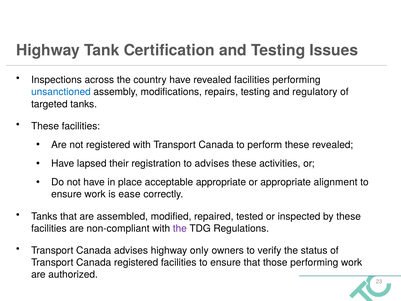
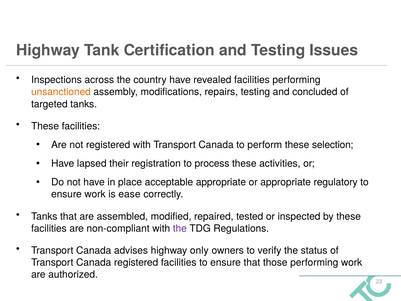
unsanctioned colour: blue -> orange
regulatory: regulatory -> concluded
these revealed: revealed -> selection
to advises: advises -> process
alignment: alignment -> regulatory
